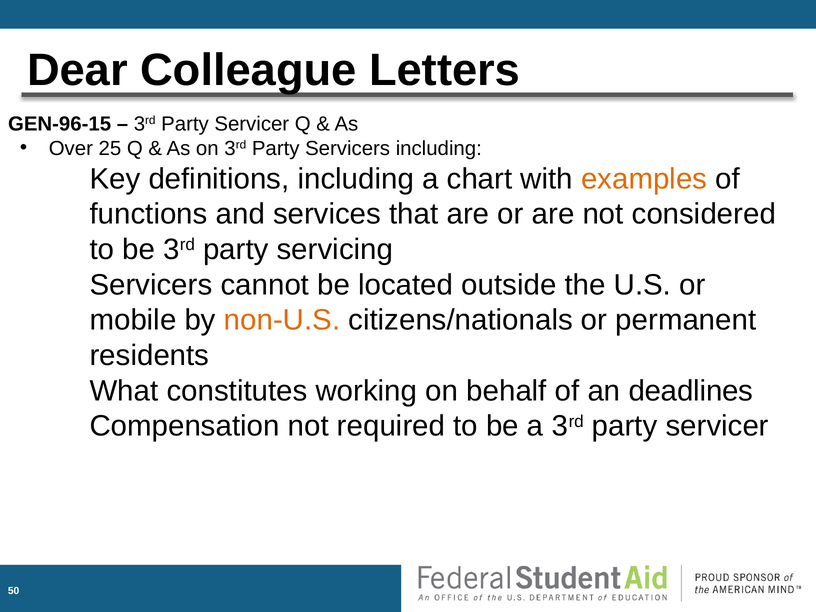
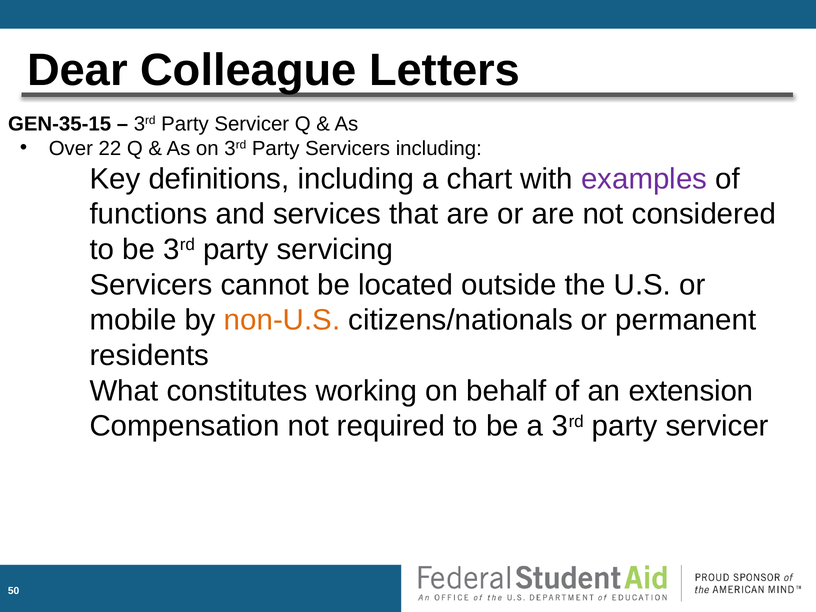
GEN-96-15: GEN-96-15 -> GEN-35-15
25: 25 -> 22
examples colour: orange -> purple
deadlines: deadlines -> extension
